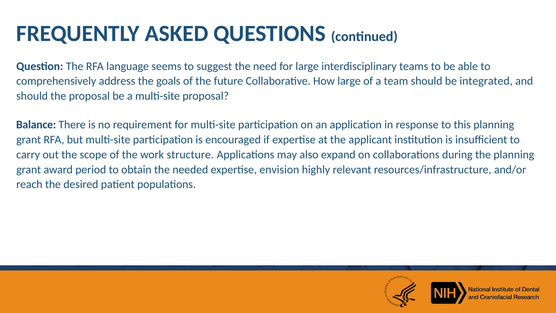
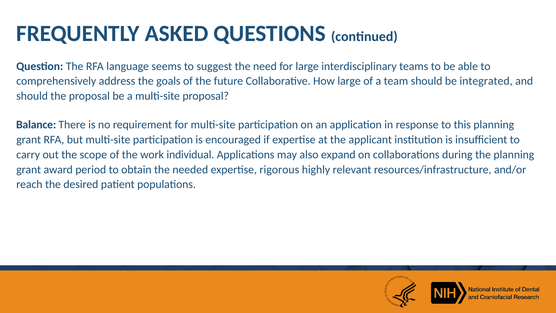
structure: structure -> individual
envision: envision -> rigorous
